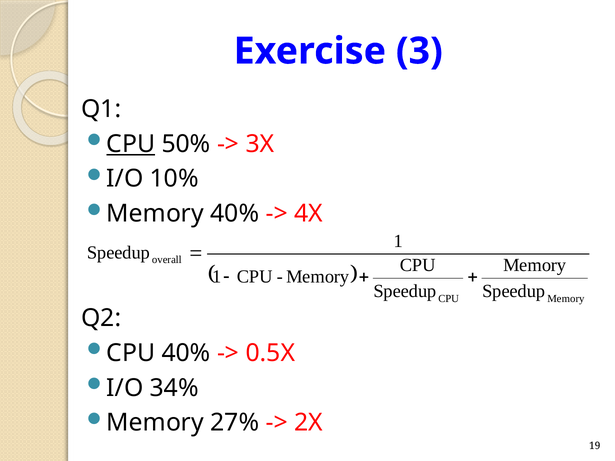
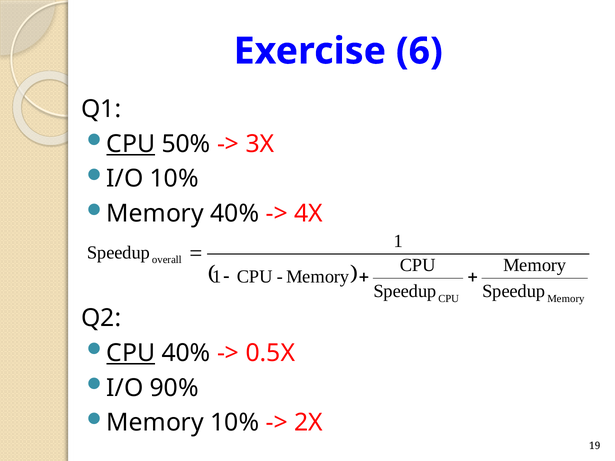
3: 3 -> 6
CPU at (131, 353) underline: none -> present
34%: 34% -> 90%
Memory 27%: 27% -> 10%
